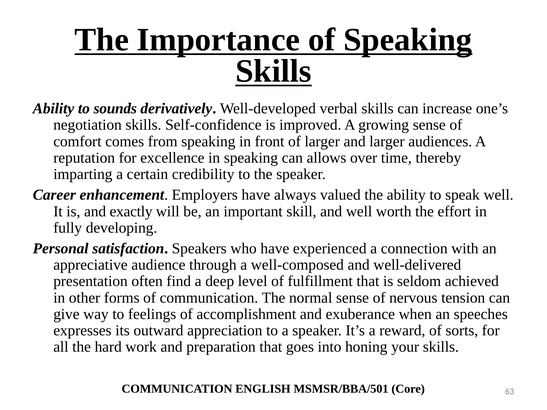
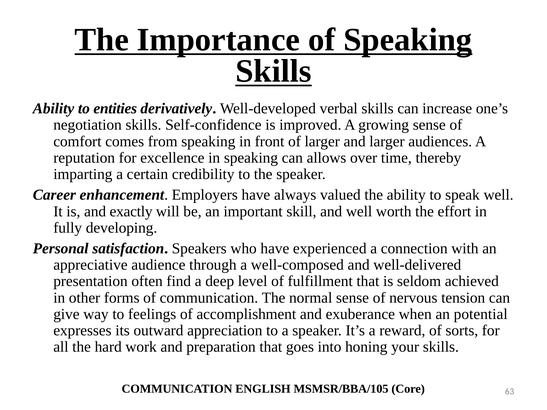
sounds: sounds -> entities
speeches: speeches -> potential
MSMSR/BBA/501: MSMSR/BBA/501 -> MSMSR/BBA/105
